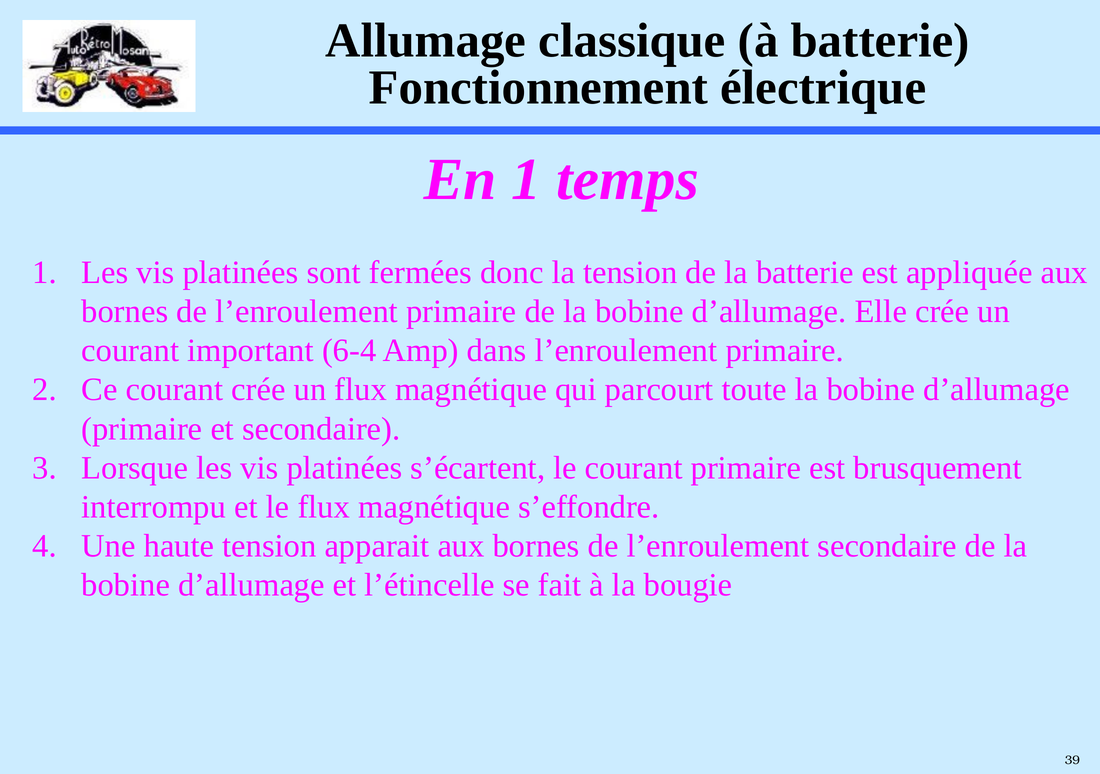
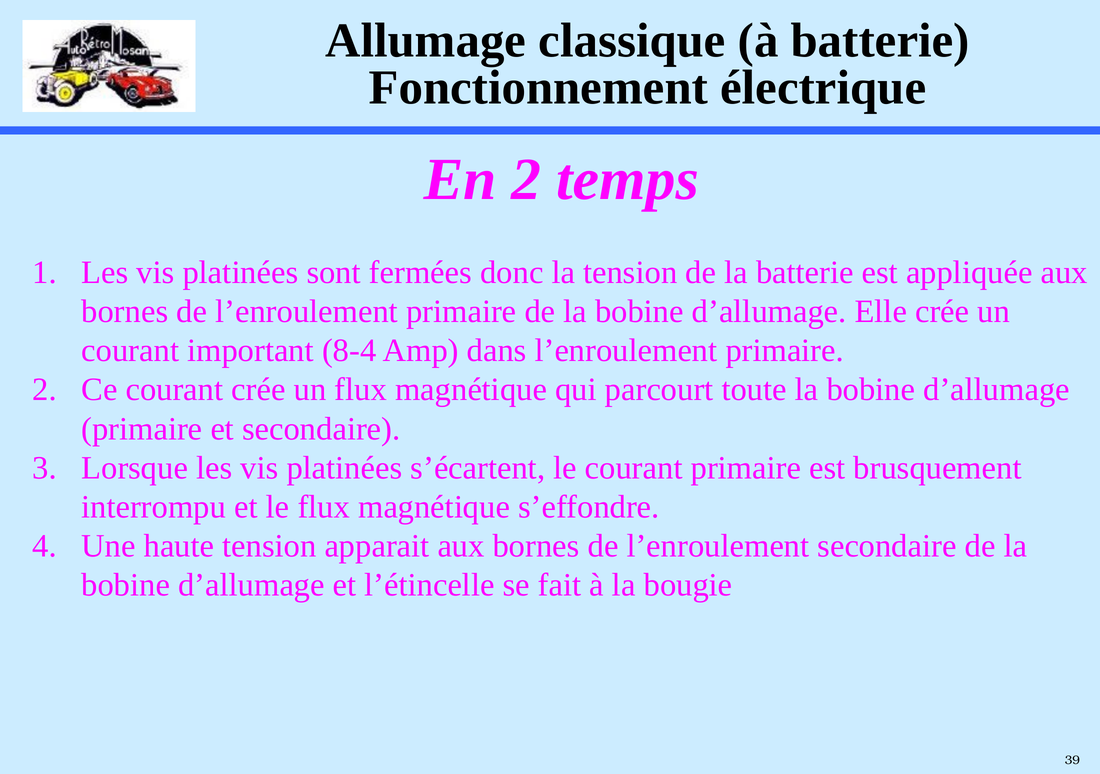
En 1: 1 -> 2
6-4: 6-4 -> 8-4
